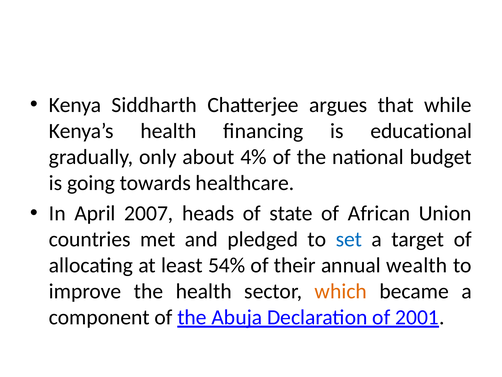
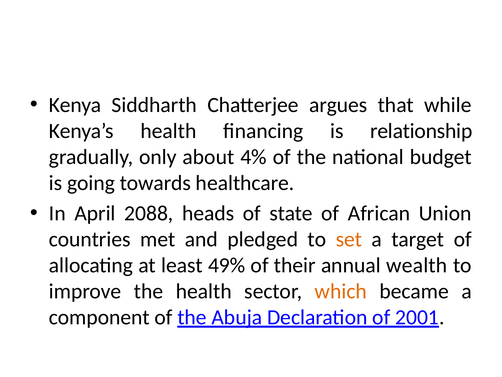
educational: educational -> relationship
2007: 2007 -> 2088
set colour: blue -> orange
54%: 54% -> 49%
